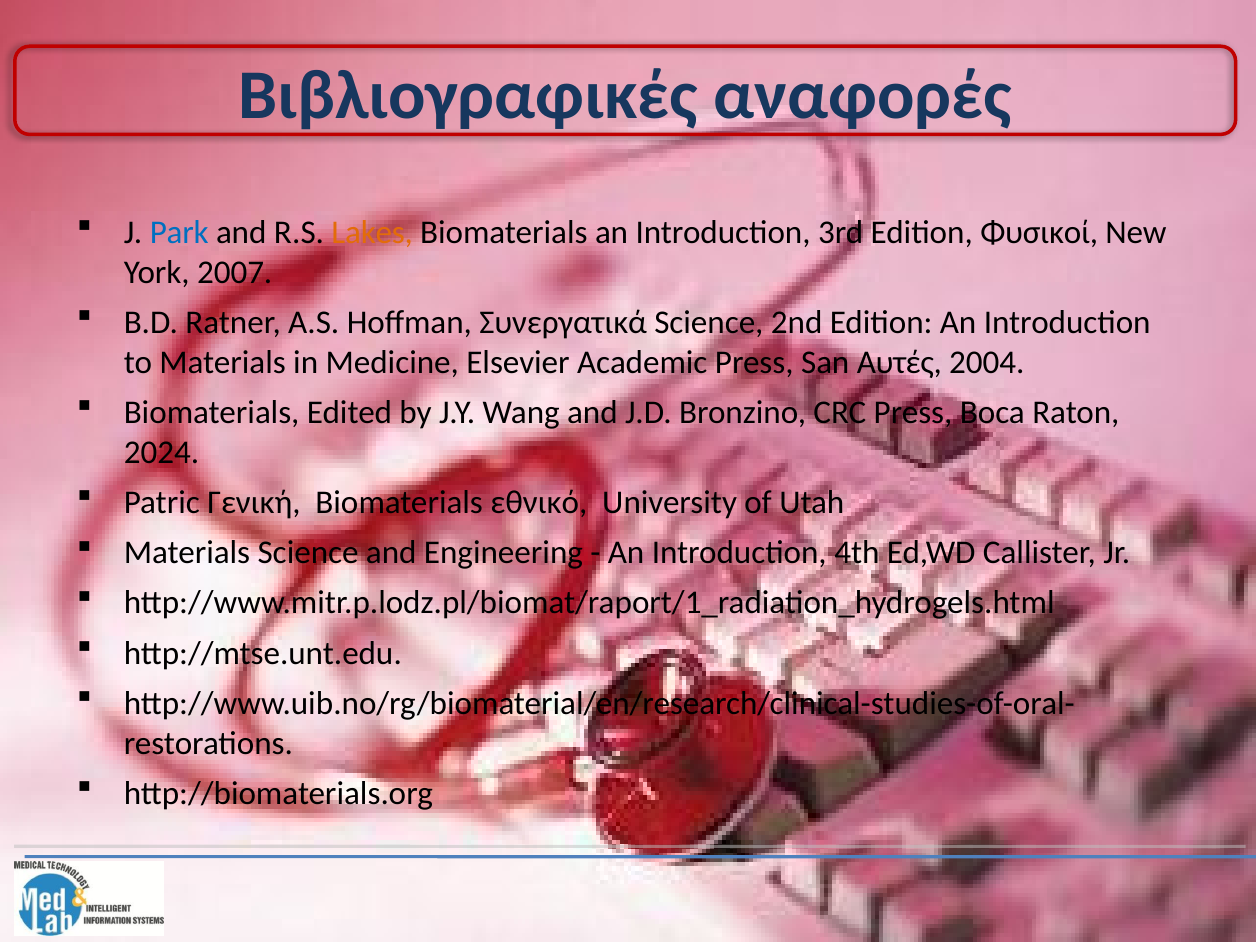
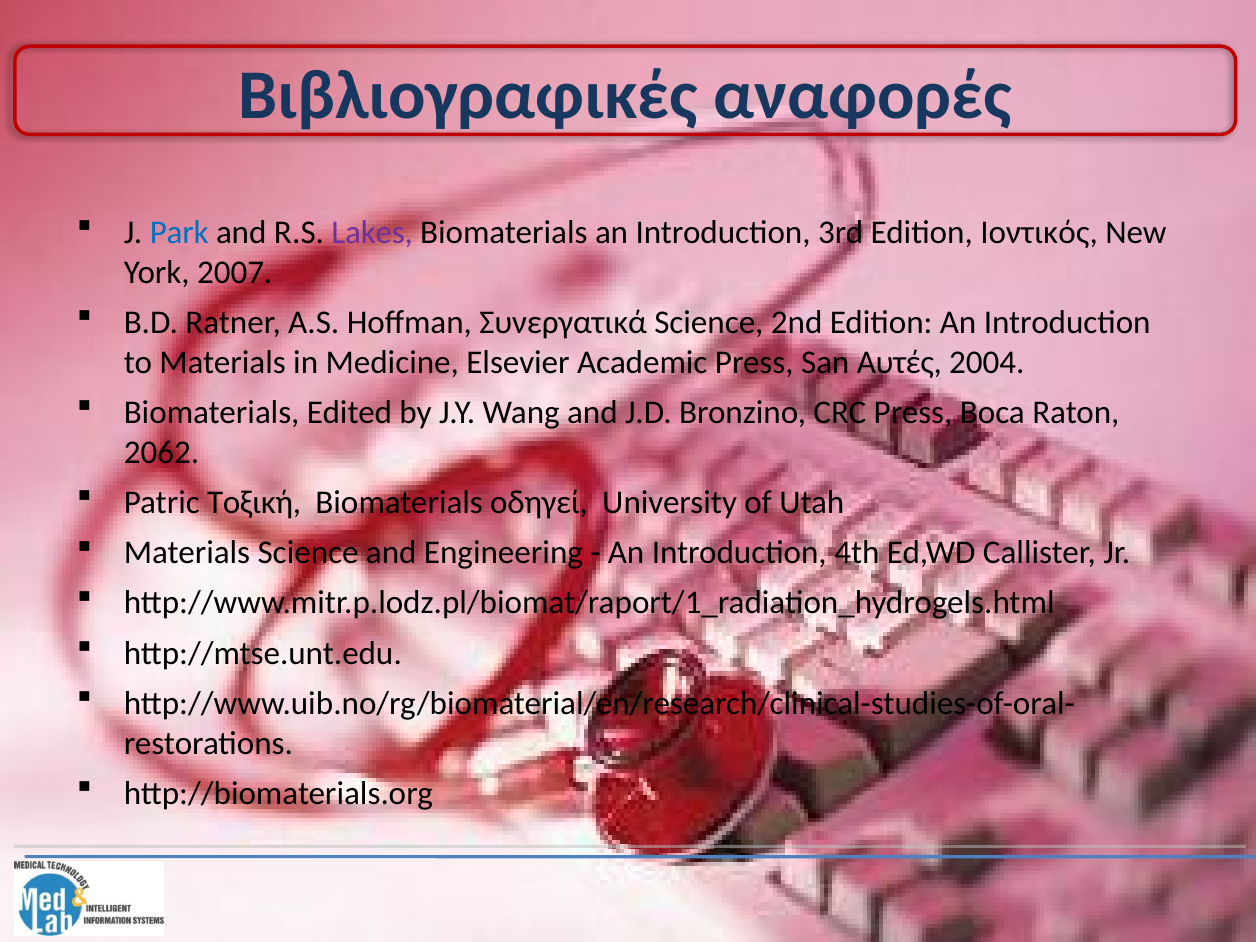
Lakes colour: orange -> purple
Φυσικοί: Φυσικοί -> Ιοντικός
2024: 2024 -> 2062
Γενική: Γενική -> Τοξική
εθνικό: εθνικό -> οδηγεί
